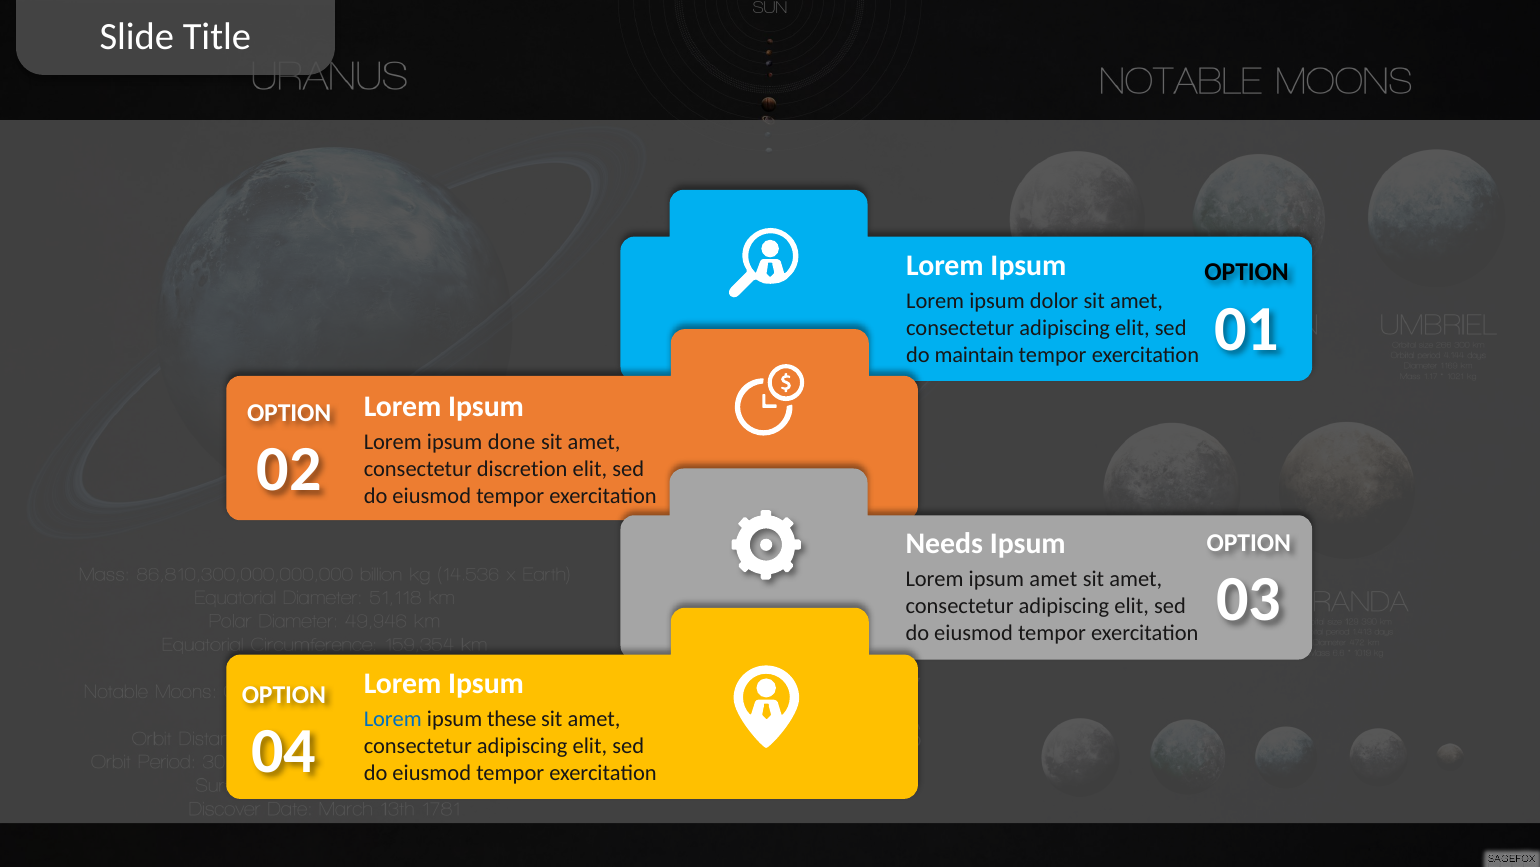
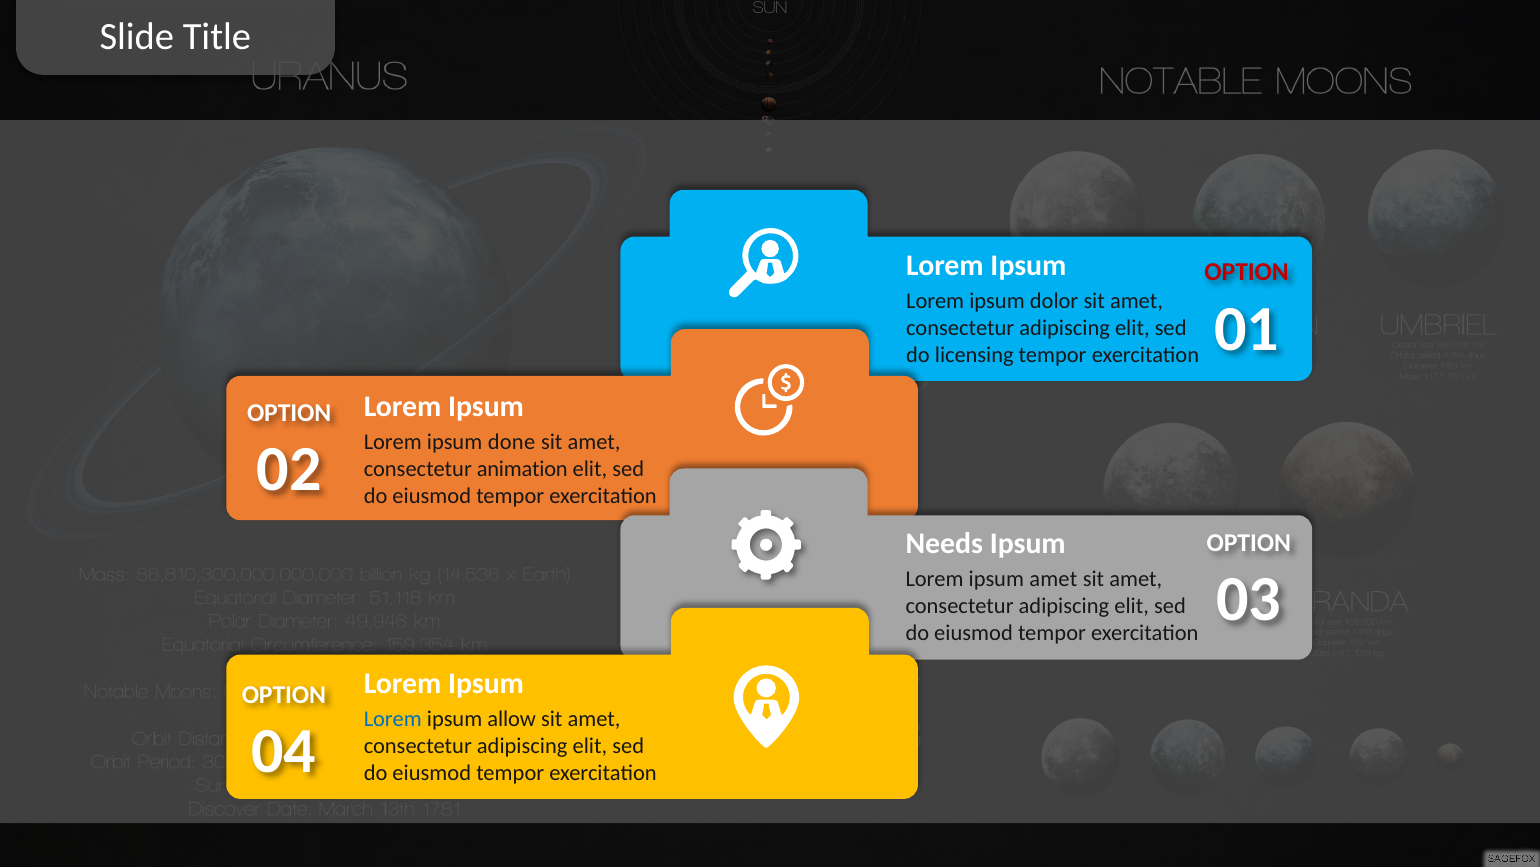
OPTION at (1247, 272) colour: black -> red
maintain: maintain -> licensing
discretion: discretion -> animation
these: these -> allow
